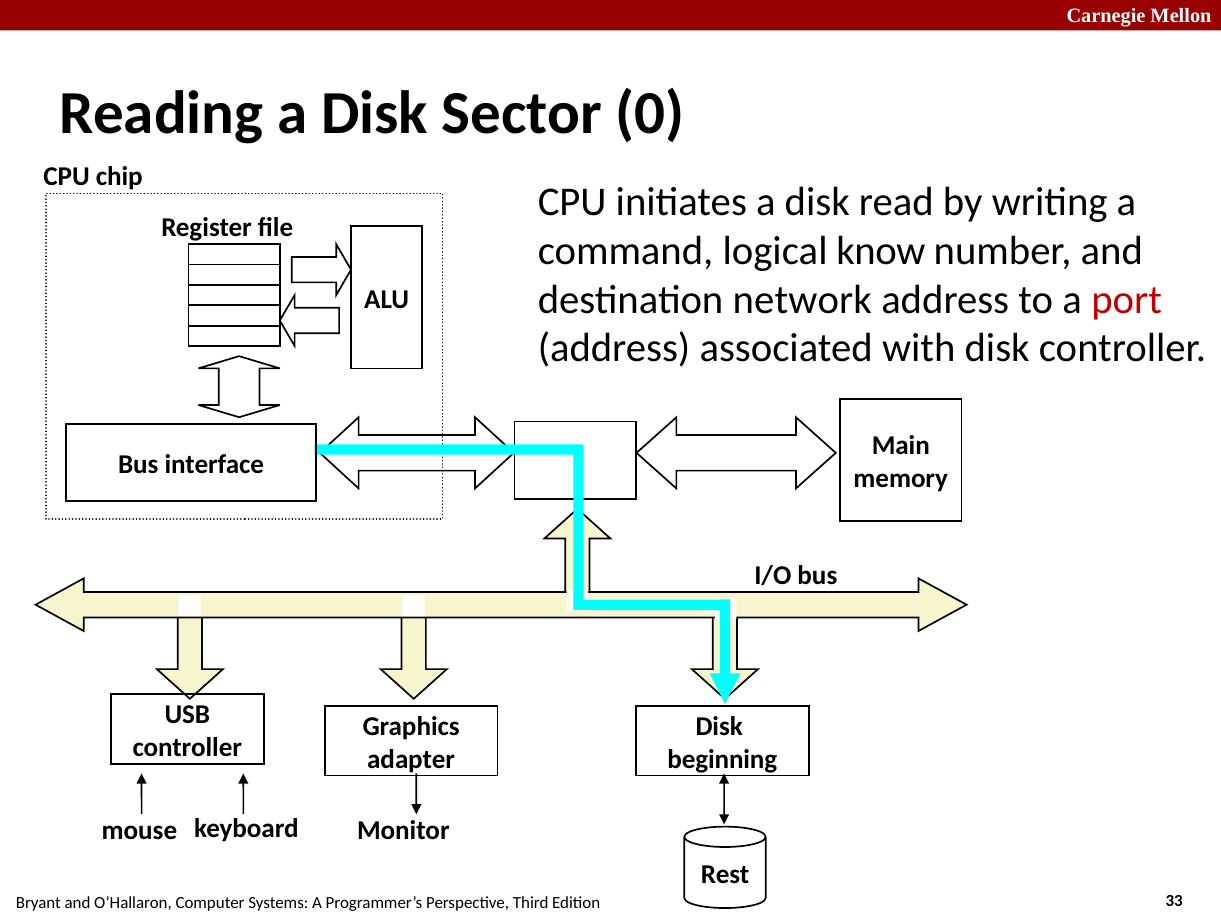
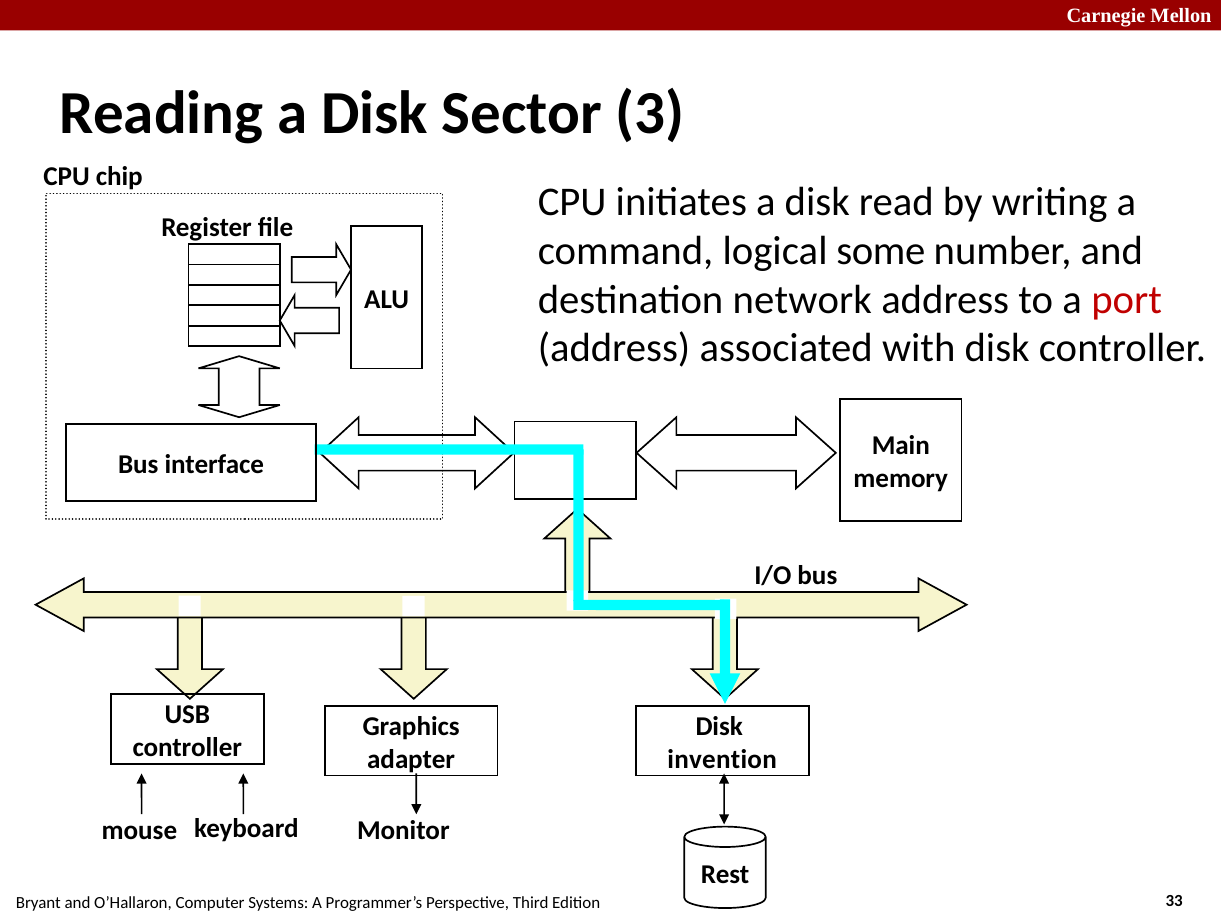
0: 0 -> 3
know: know -> some
beginning: beginning -> invention
